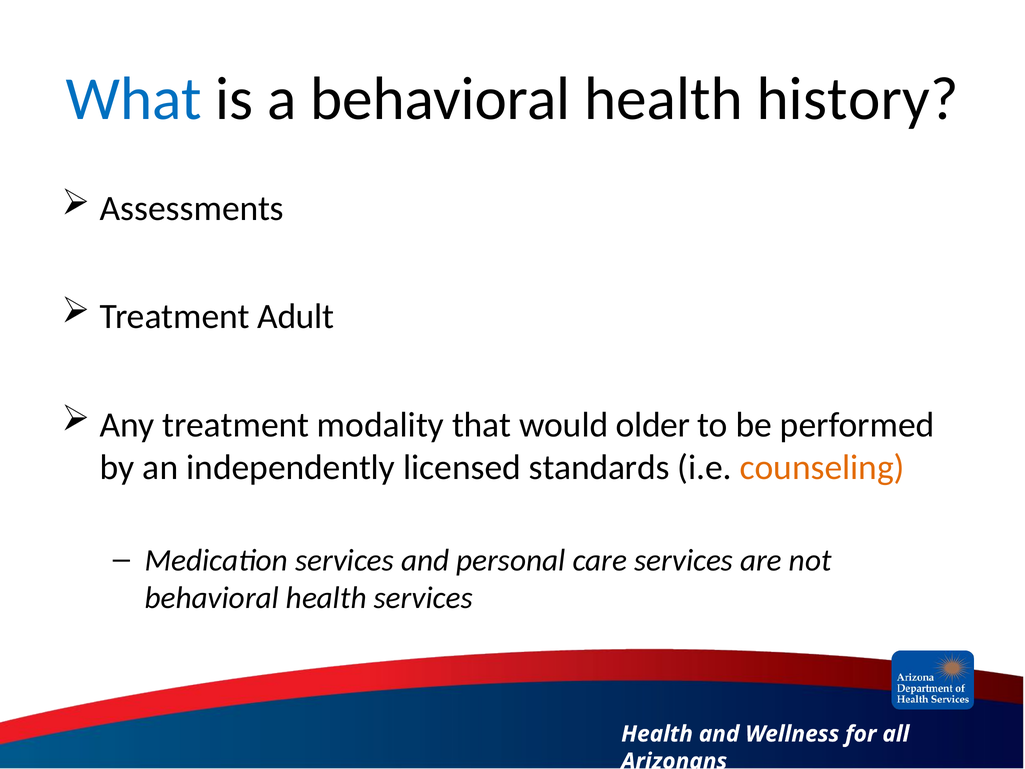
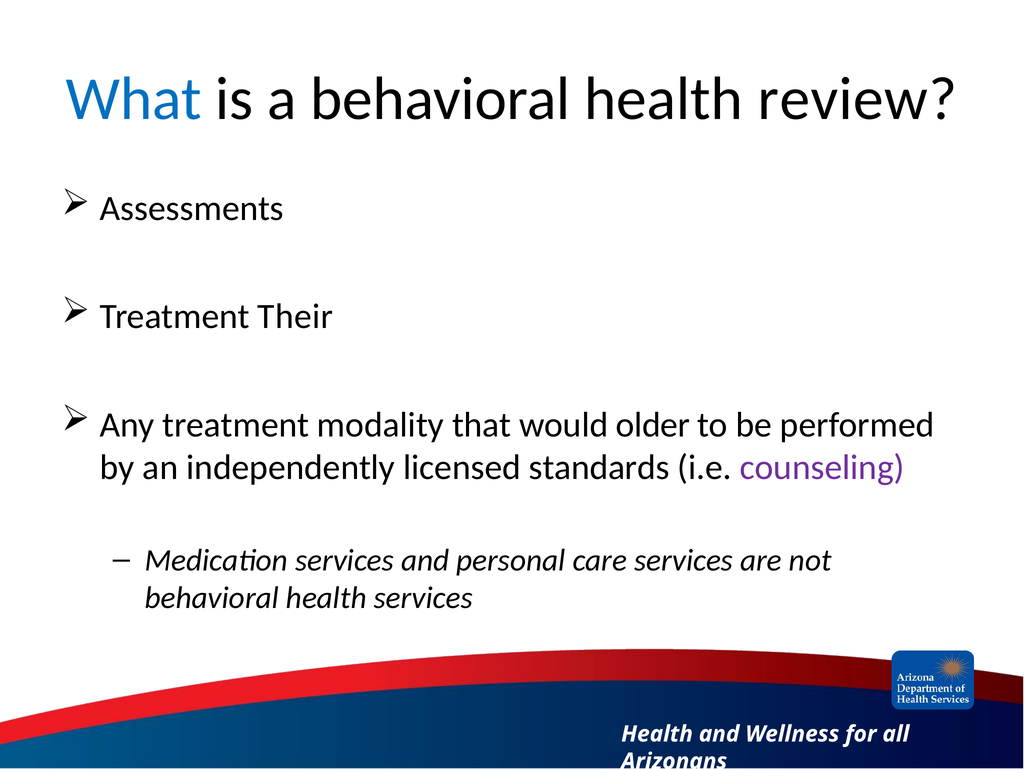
history: history -> review
Adult: Adult -> Their
counseling colour: orange -> purple
